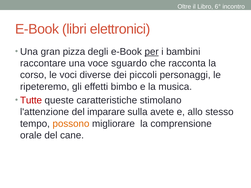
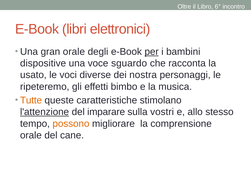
gran pizza: pizza -> orale
raccontare: raccontare -> dispositive
corso: corso -> usato
piccoli: piccoli -> nostra
Tutte colour: red -> orange
l'attenzione underline: none -> present
avete: avete -> vostri
